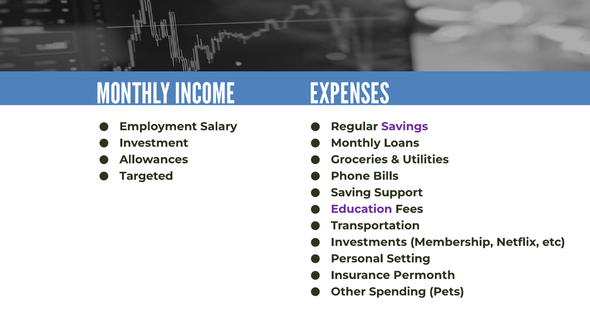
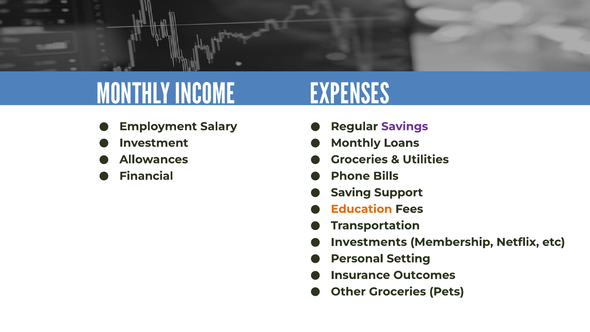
Targeted: Targeted -> Financial
Education colour: purple -> orange
Permonth: Permonth -> Outcomes
Other Spending: Spending -> Groceries
